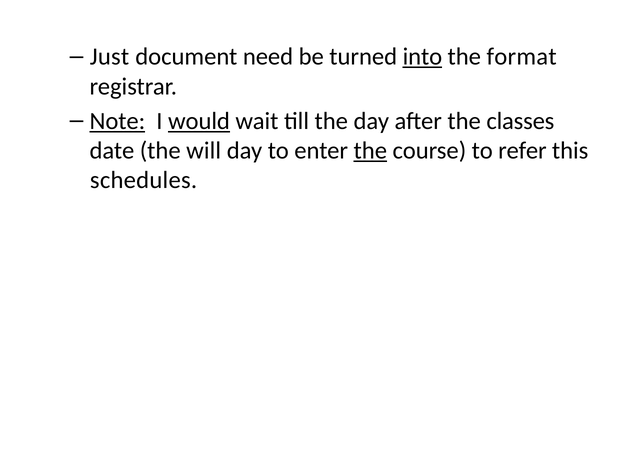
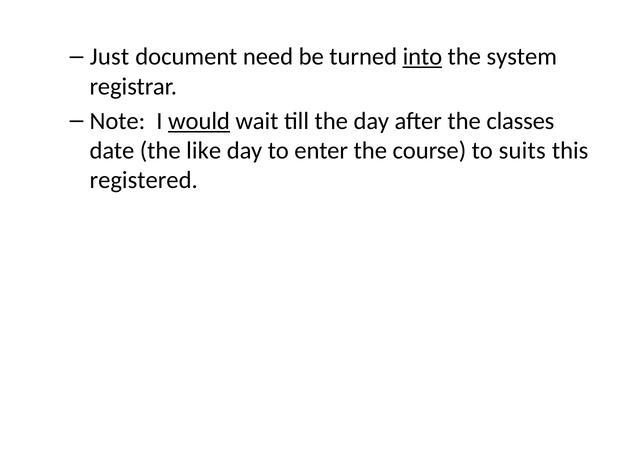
format: format -> system
Note underline: present -> none
will: will -> like
the at (370, 150) underline: present -> none
refer: refer -> suits
schedules: schedules -> registered
